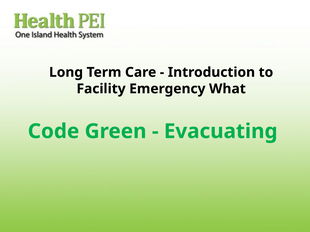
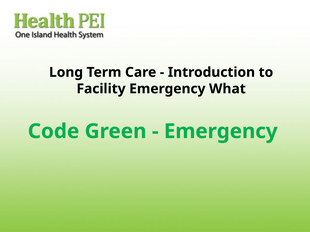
Evacuating at (221, 132): Evacuating -> Emergency
